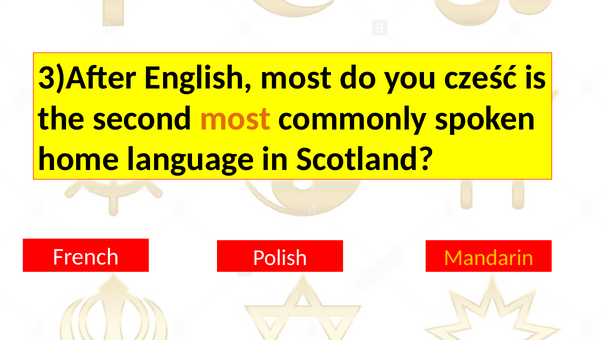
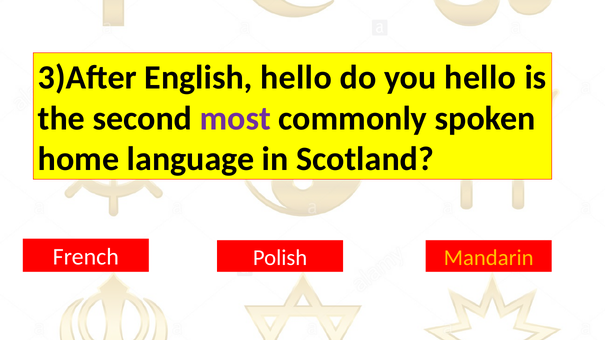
English most: most -> hello
you cześć: cześć -> hello
most at (235, 118) colour: orange -> purple
